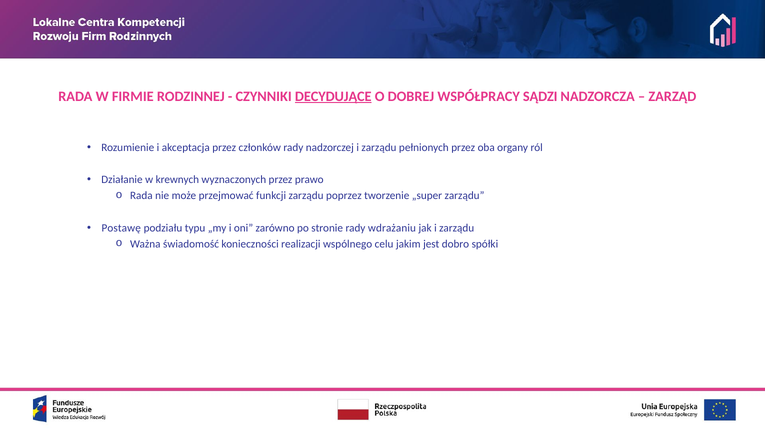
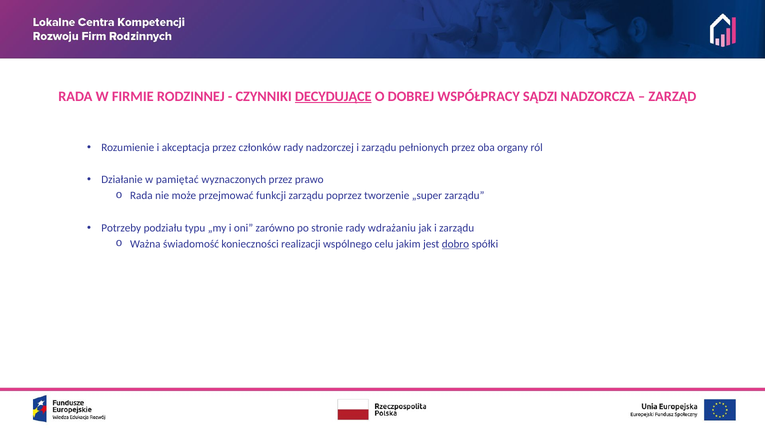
krewnych: krewnych -> pamiętać
Postawę: Postawę -> Potrzeby
dobro underline: none -> present
